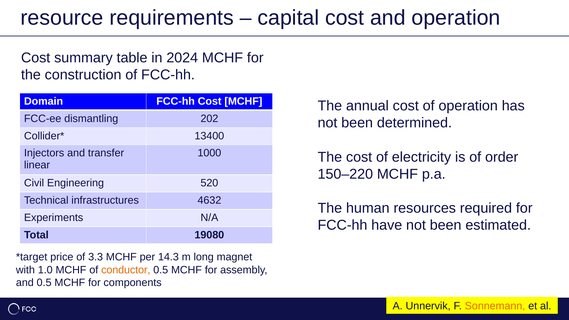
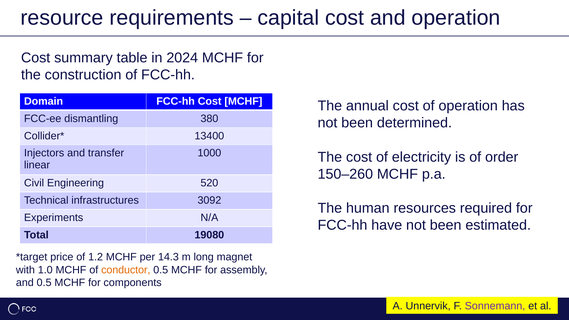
202: 202 -> 380
150–220: 150–220 -> 150–260
4632: 4632 -> 3092
3.3: 3.3 -> 1.2
Sonnemann colour: orange -> purple
